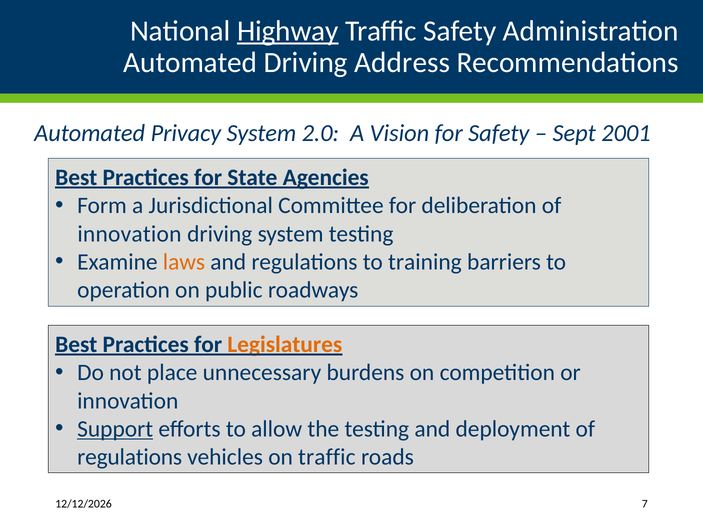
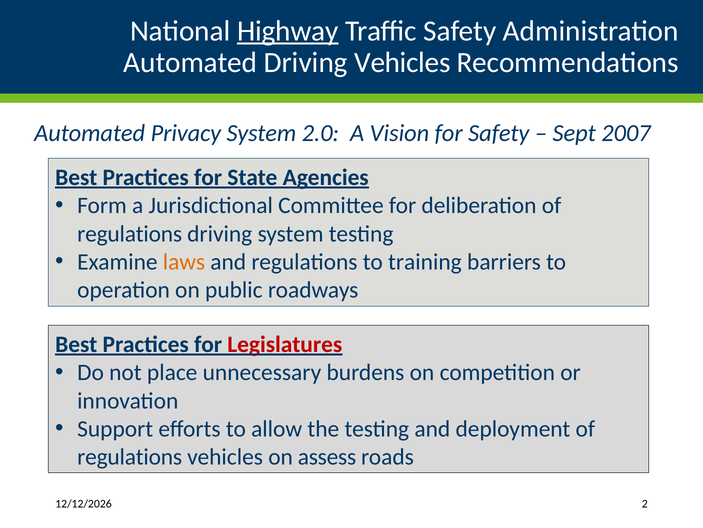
Driving Address: Address -> Vehicles
2001: 2001 -> 2007
innovation at (129, 233): innovation -> regulations
Legislatures colour: orange -> red
Support underline: present -> none
on traffic: traffic -> assess
7: 7 -> 2
